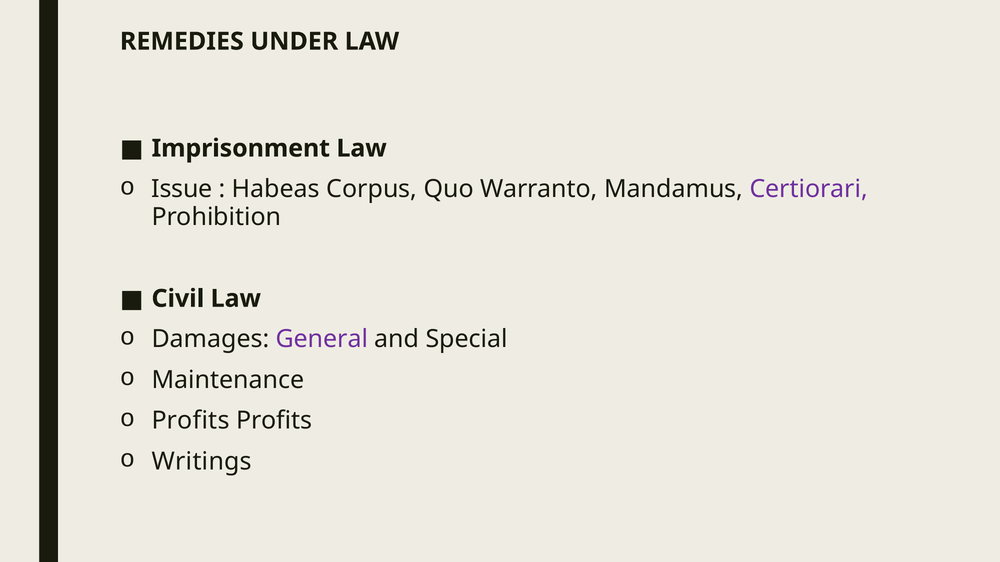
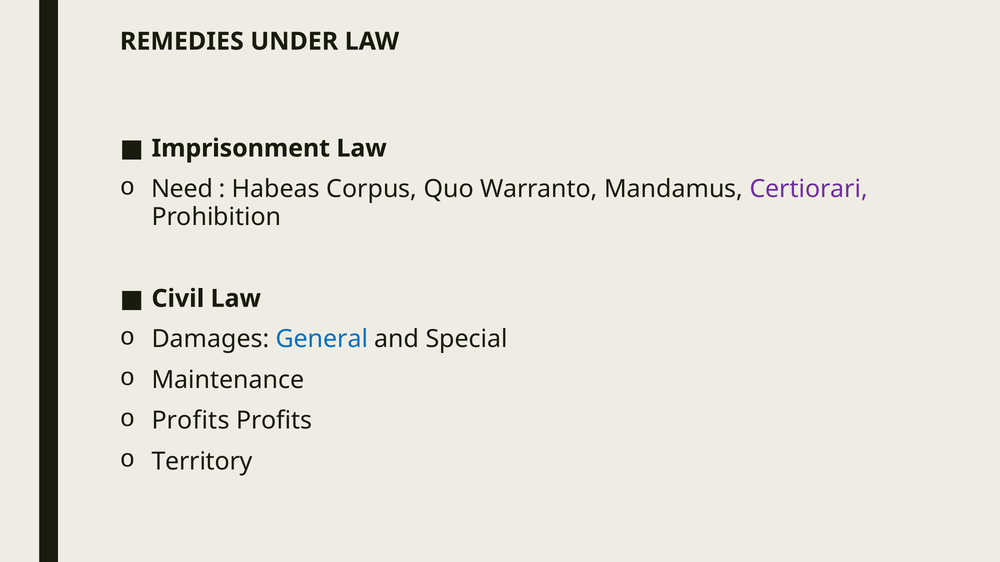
Issue: Issue -> Need
General colour: purple -> blue
Writings: Writings -> Territory
